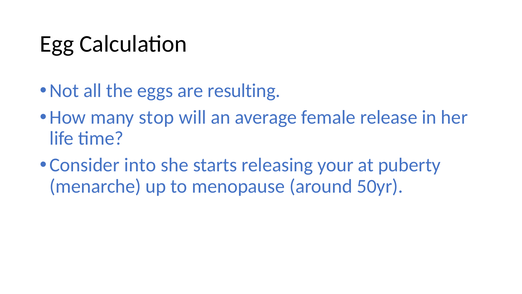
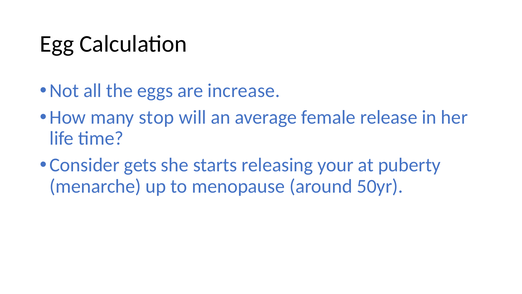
resulting: resulting -> increase
into: into -> gets
